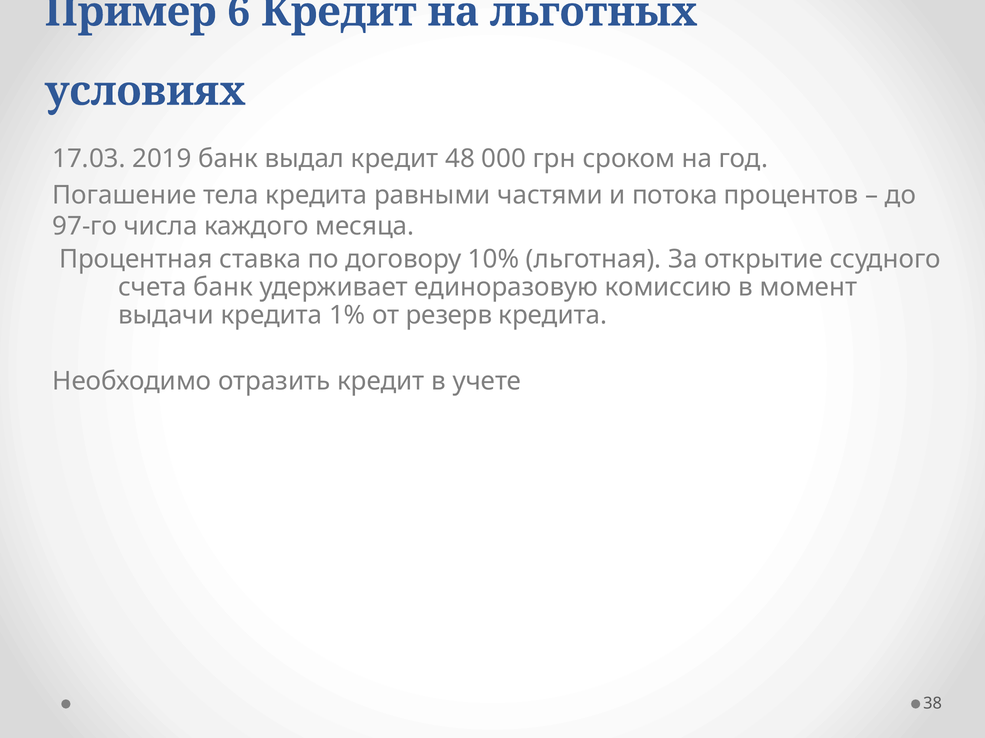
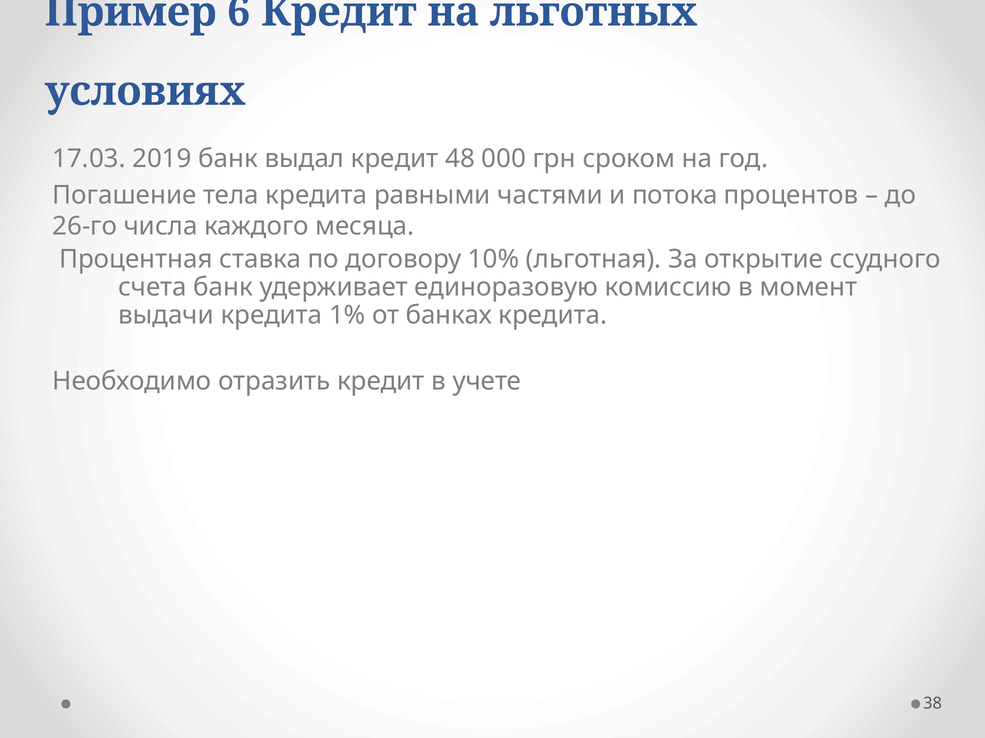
97-го: 97-го -> 26-го
резерв: резерв -> банках
